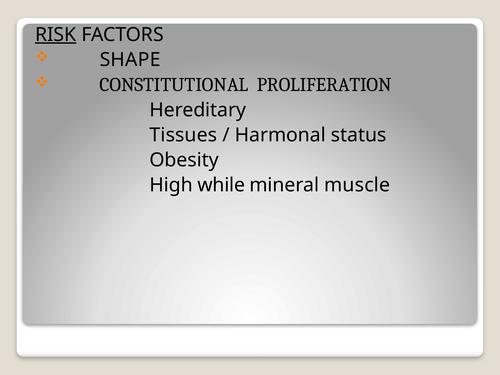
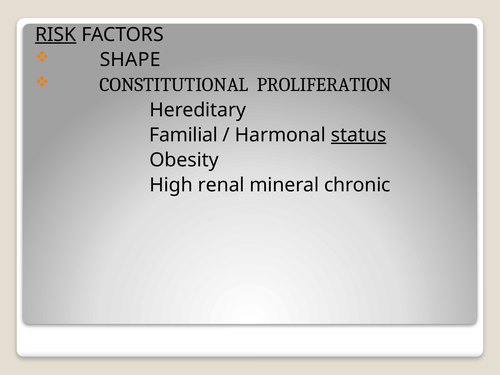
Tissues: Tissues -> Familial
status underline: none -> present
while: while -> renal
muscle: muscle -> chronic
